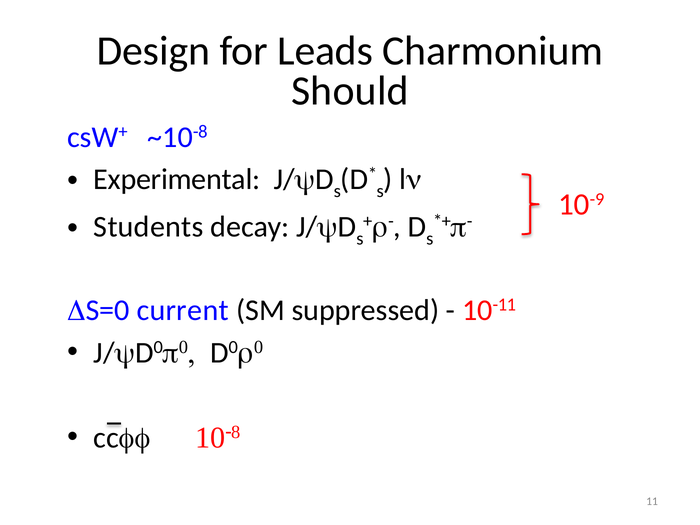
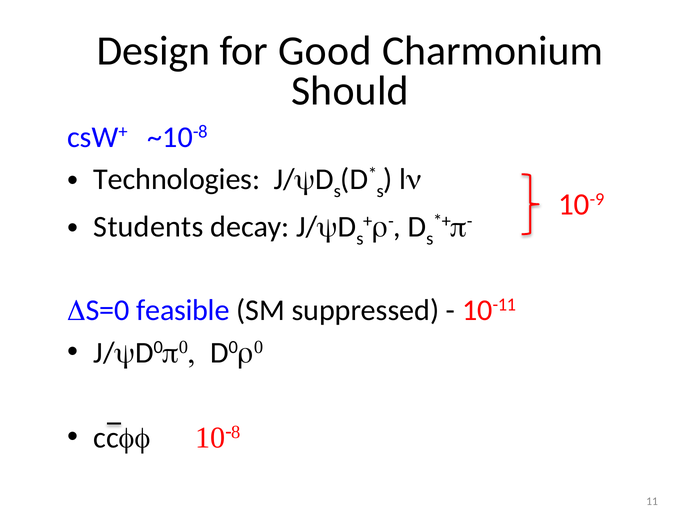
Leads: Leads -> Good
Experimental: Experimental -> Technologies
current: current -> feasible
